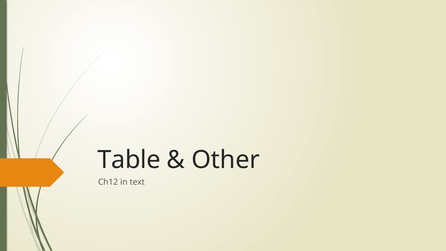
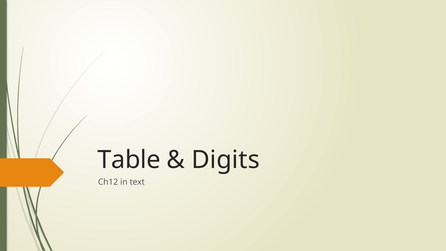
Other: Other -> Digits
